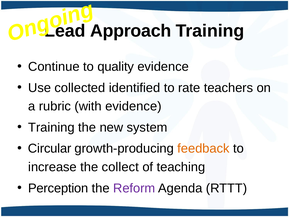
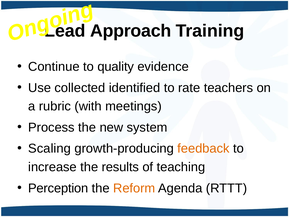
with evidence: evidence -> meetings
Training at (51, 127): Training -> Process
Circular: Circular -> Scaling
collect: collect -> results
Reform colour: purple -> orange
